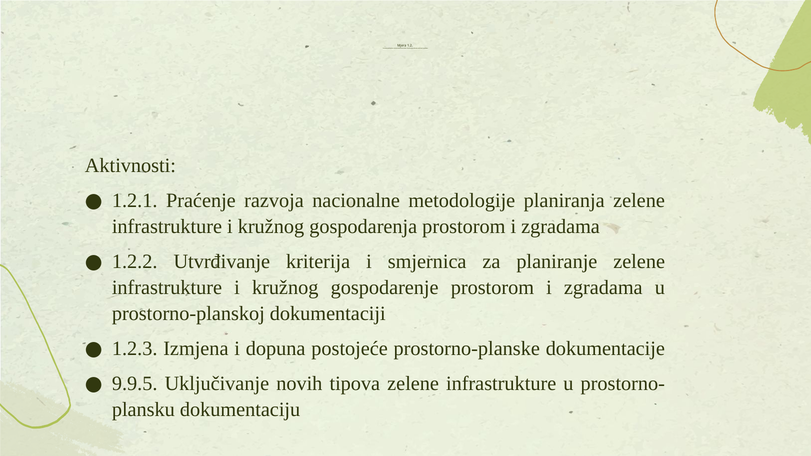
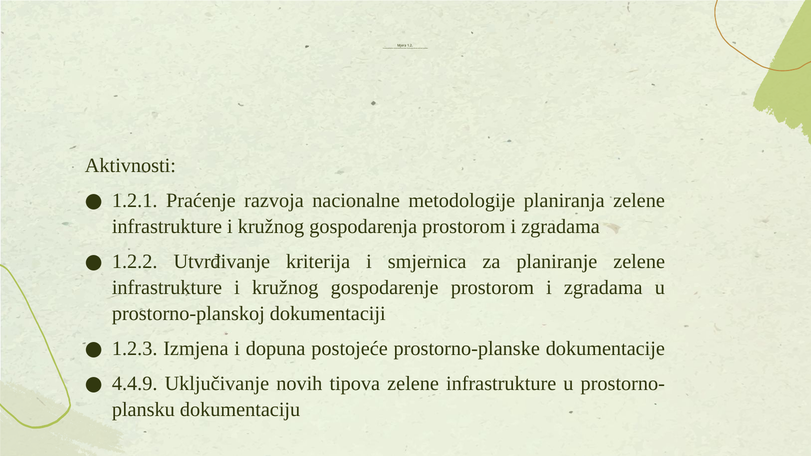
9.9.5: 9.9.5 -> 4.4.9
